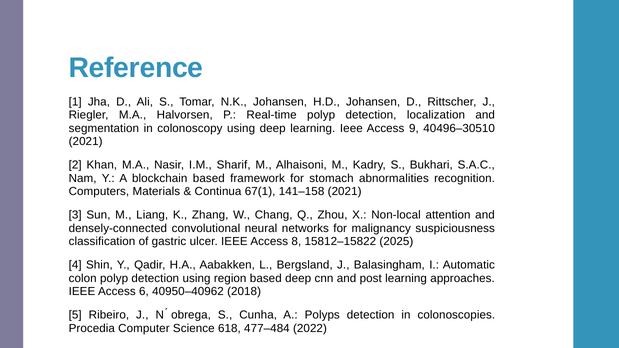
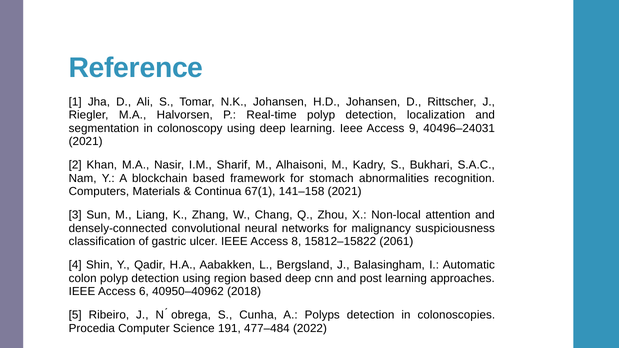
40496–30510: 40496–30510 -> 40496–24031
2025: 2025 -> 2061
618: 618 -> 191
